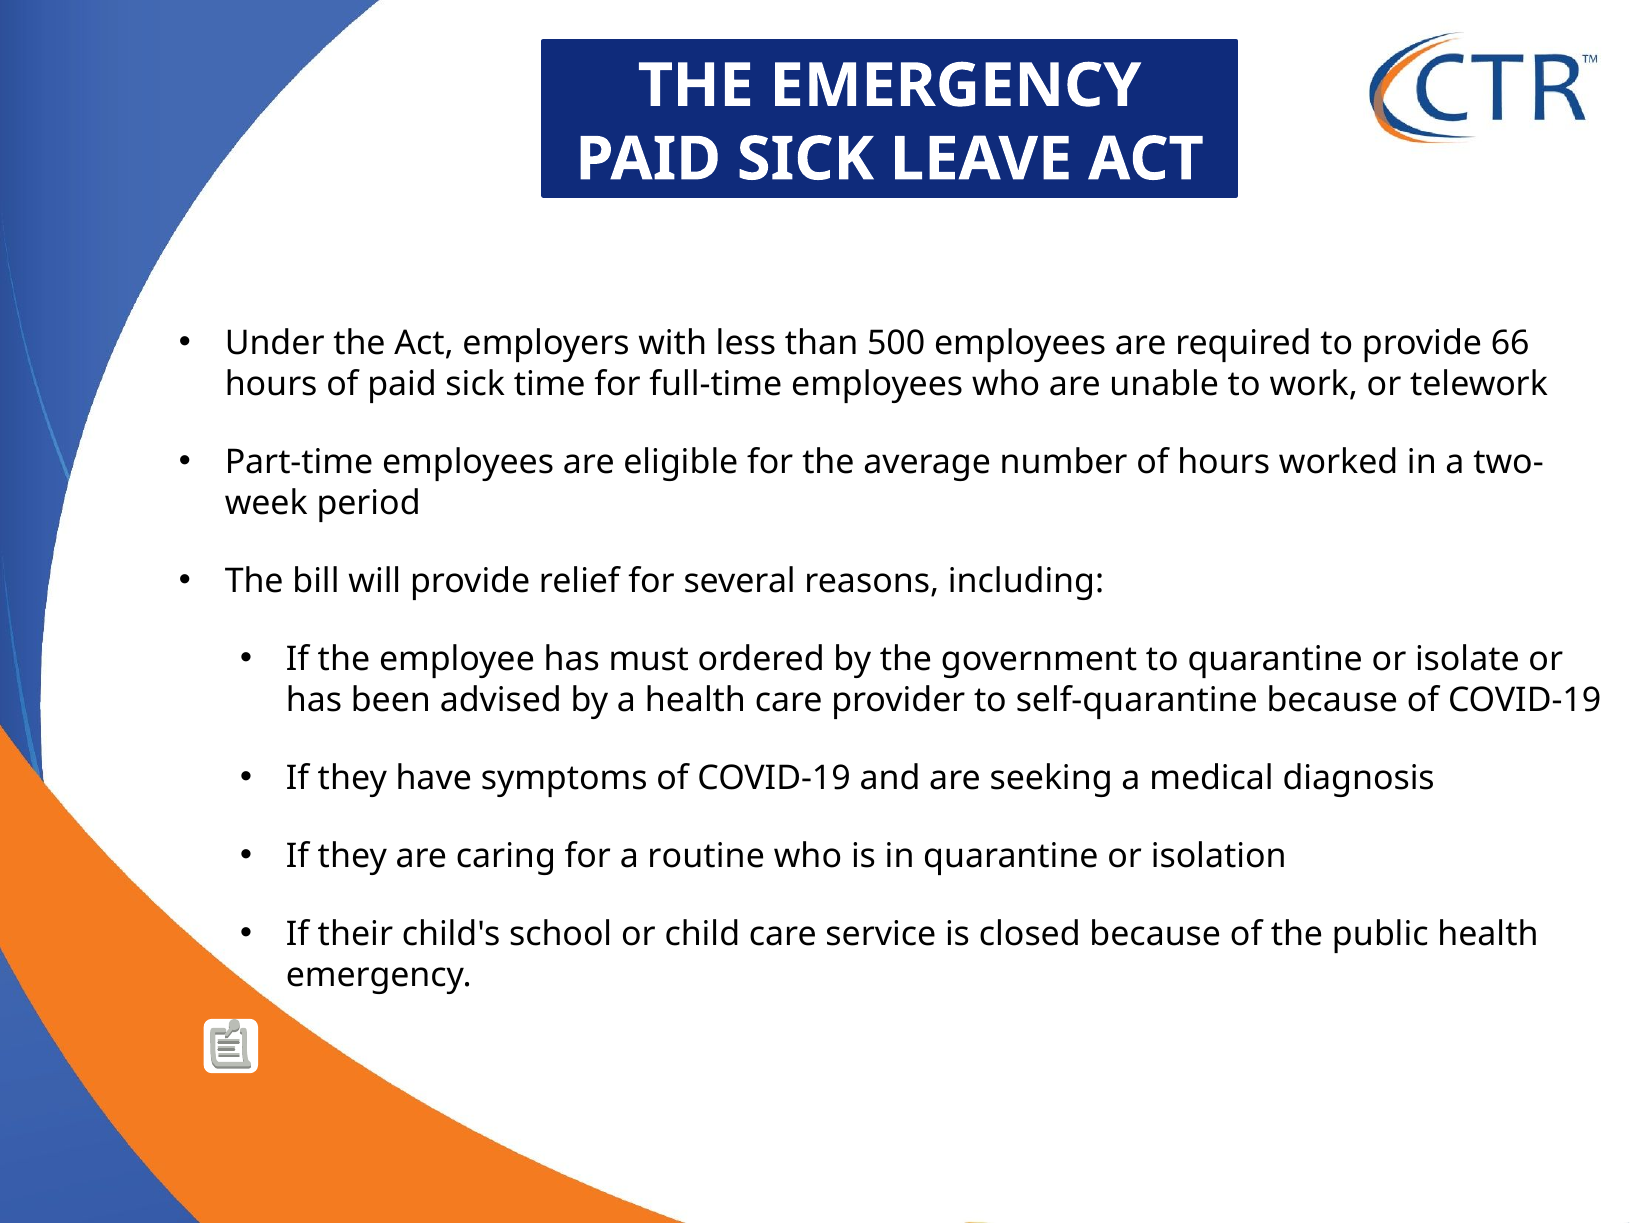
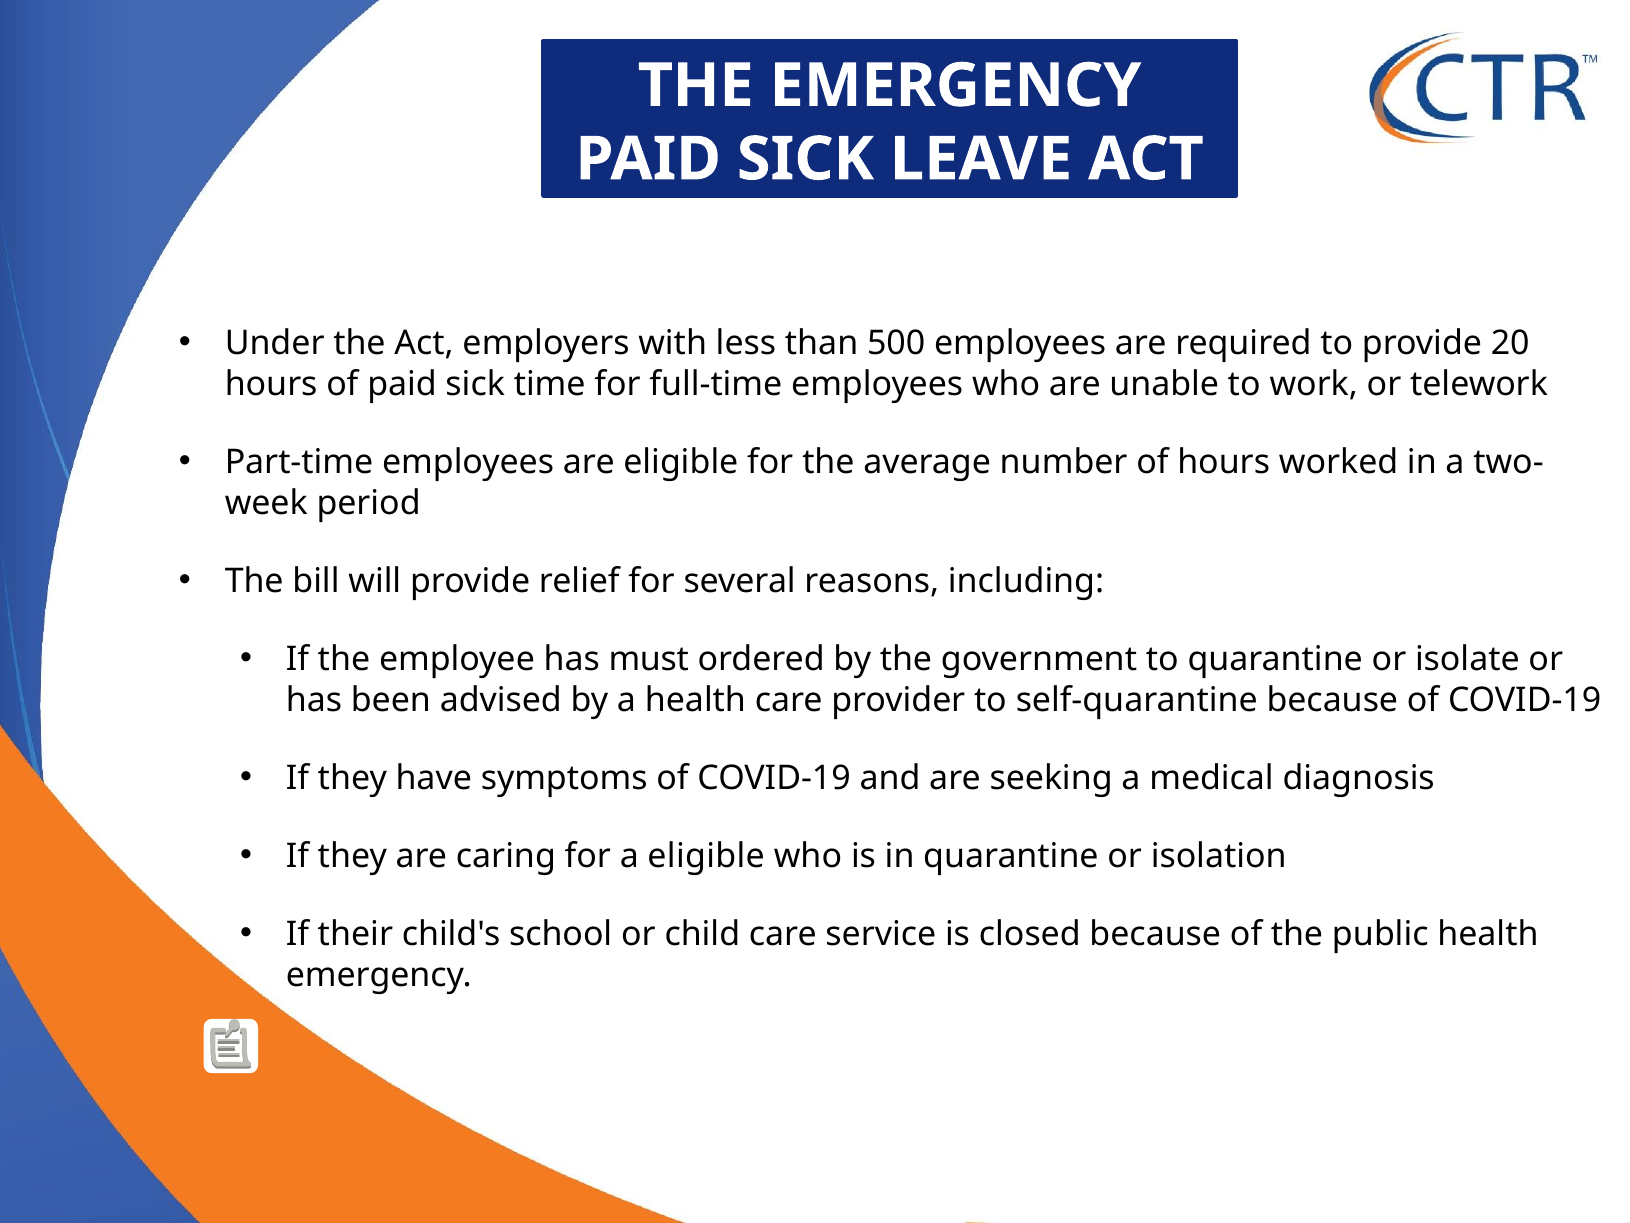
66: 66 -> 20
a routine: routine -> eligible
